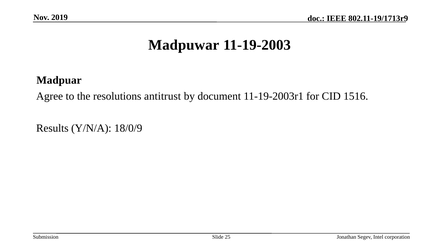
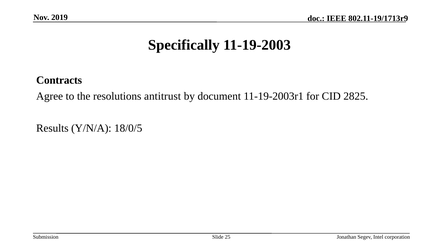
Madpuwar: Madpuwar -> Specifically
Madpuar: Madpuar -> Contracts
1516: 1516 -> 2825
18/0/9: 18/0/9 -> 18/0/5
